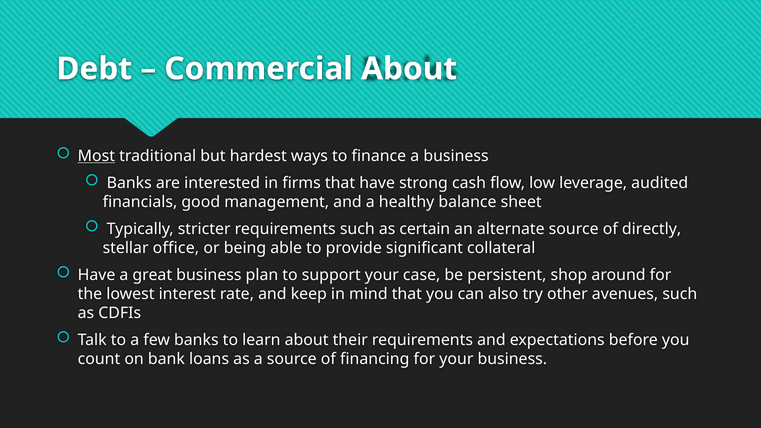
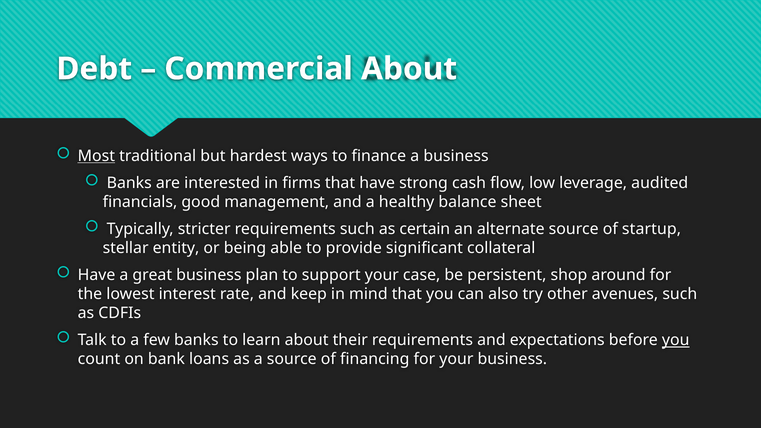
directly: directly -> startup
office: office -> entity
you at (676, 340) underline: none -> present
